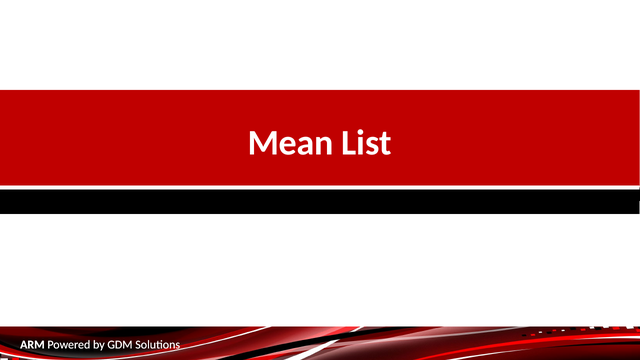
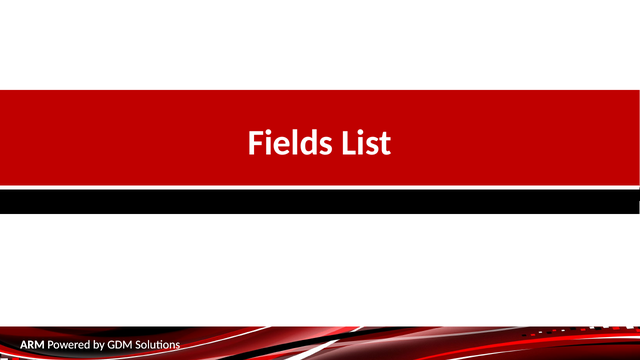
Mean: Mean -> Fields
